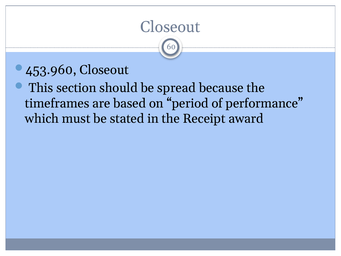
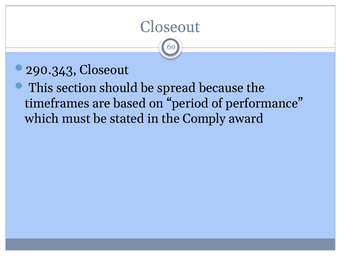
453.960: 453.960 -> 290.343
Receipt: Receipt -> Comply
